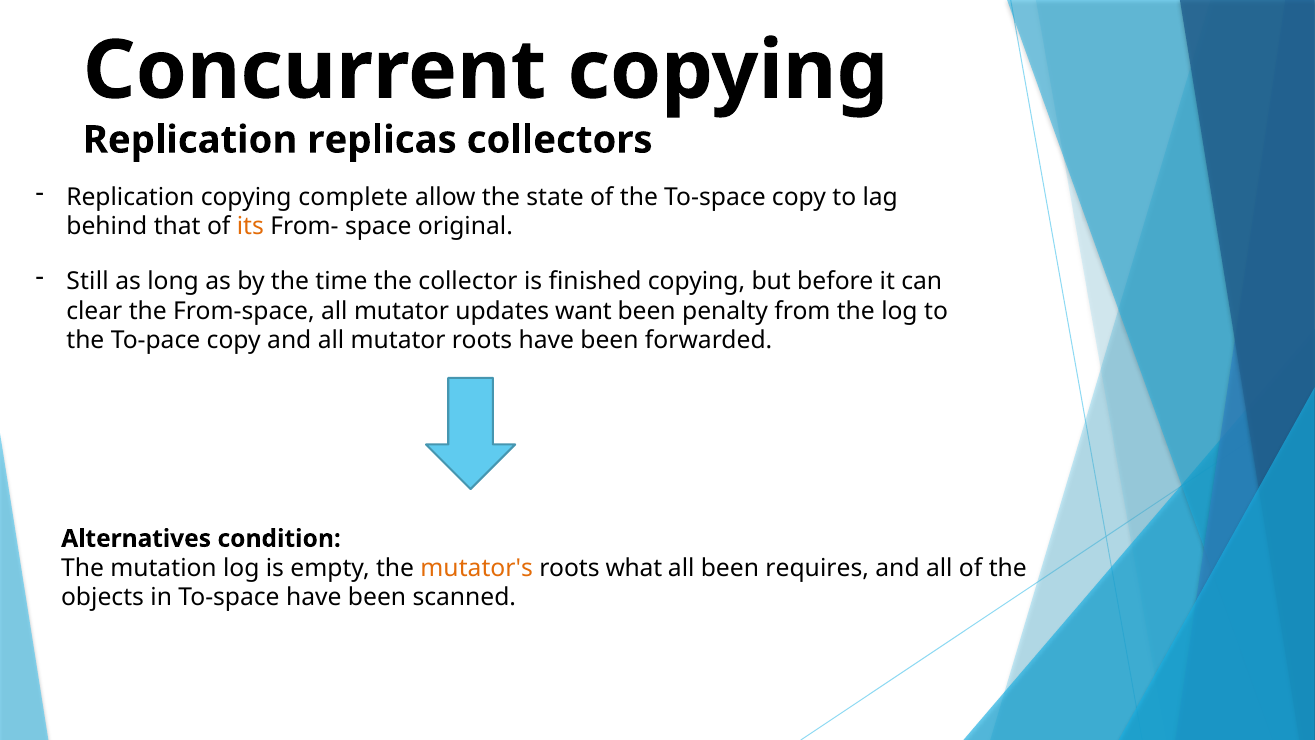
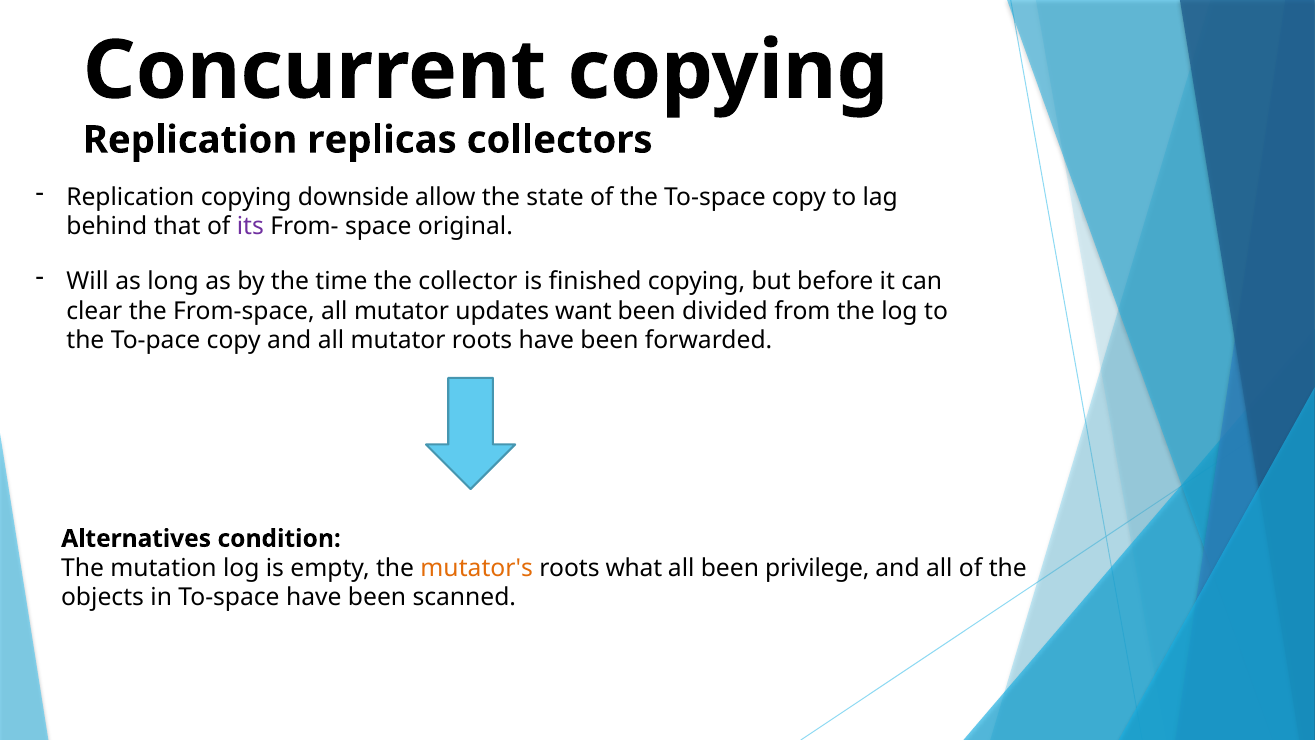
complete: complete -> downside
its colour: orange -> purple
Still: Still -> Will
penalty: penalty -> divided
requires: requires -> privilege
